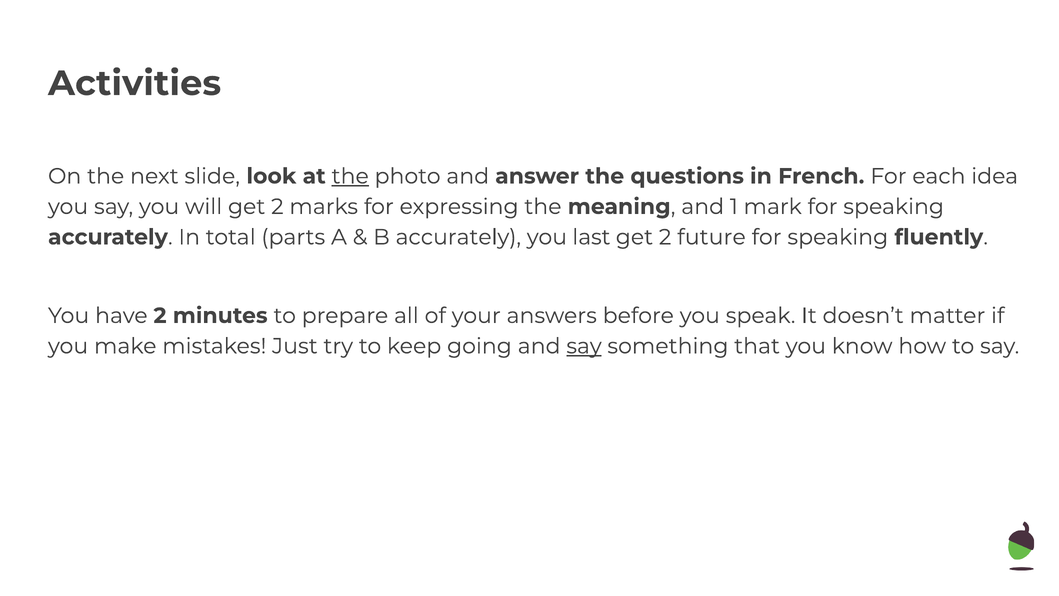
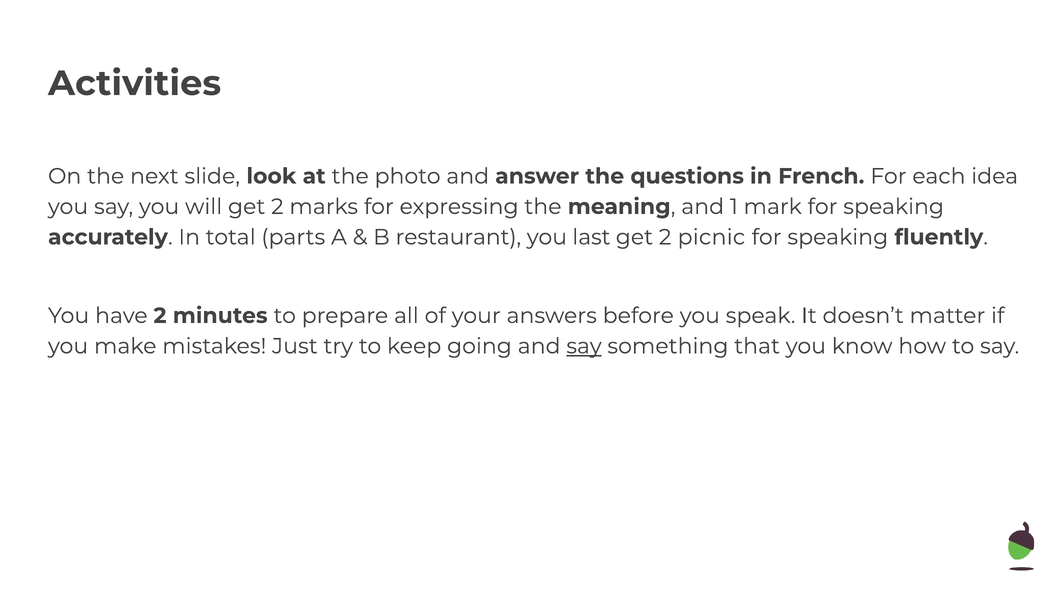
the at (350, 176) underline: present -> none
B accurately: accurately -> restaurant
future: future -> picnic
